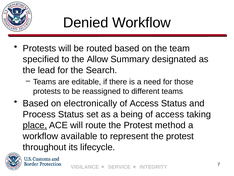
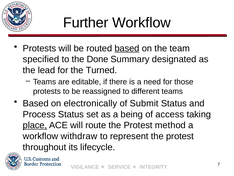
Denied: Denied -> Further
based at (127, 48) underline: none -> present
Allow: Allow -> Done
Search: Search -> Turned
Access at (144, 103): Access -> Submit
available: available -> withdraw
